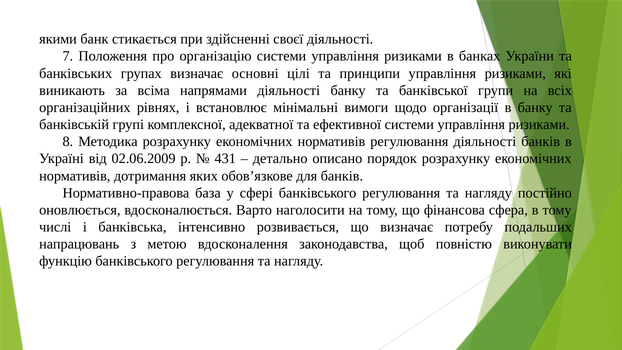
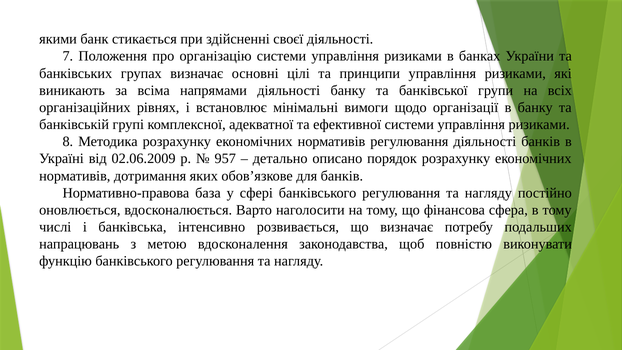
431: 431 -> 957
